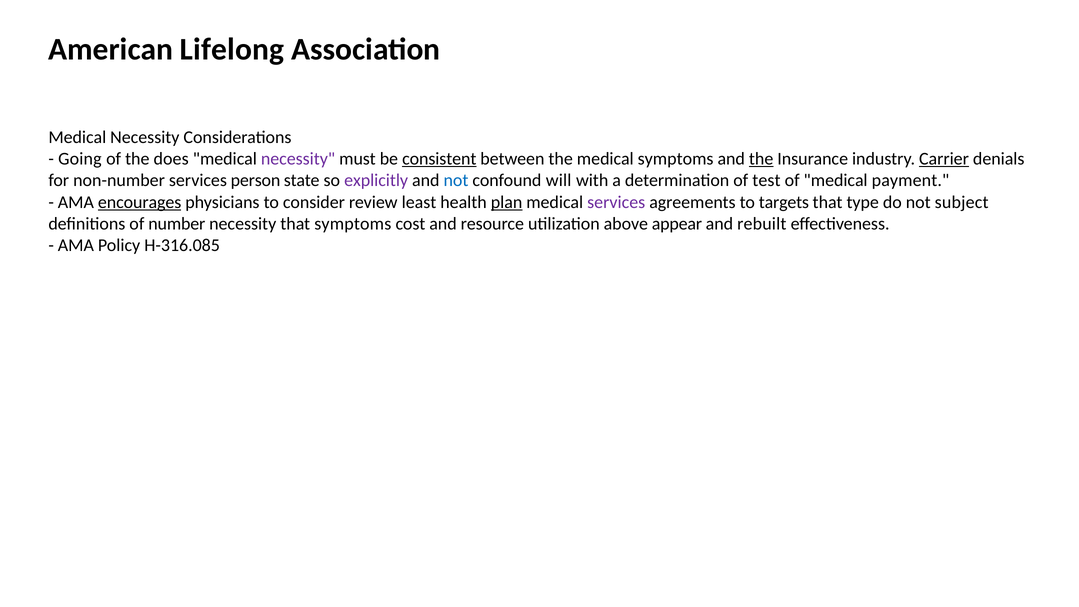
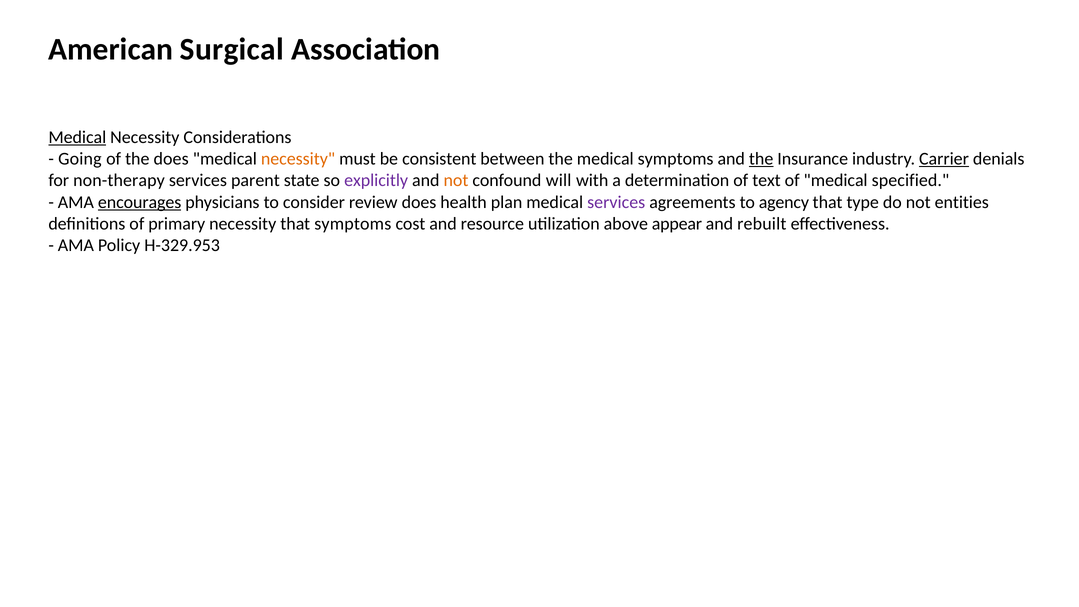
Lifelong: Lifelong -> Surgical
Medical at (77, 137) underline: none -> present
necessity at (298, 159) colour: purple -> orange
consistent underline: present -> none
non-number: non-number -> non-therapy
person: person -> parent
not at (456, 181) colour: blue -> orange
test: test -> text
payment: payment -> specified
review least: least -> does
plan underline: present -> none
targets: targets -> agency
subject: subject -> entities
number: number -> primary
H-316.085: H-316.085 -> H-329.953
